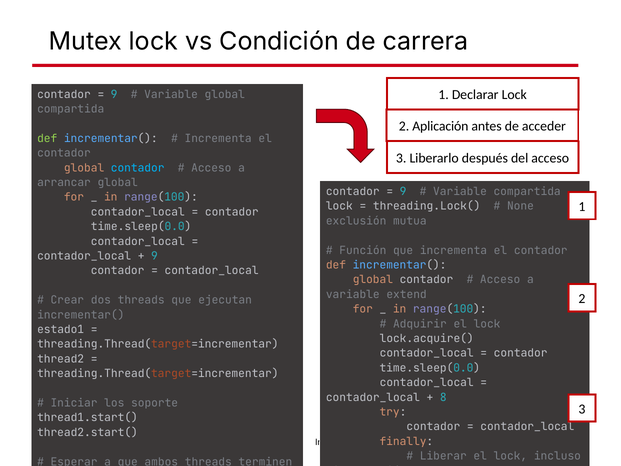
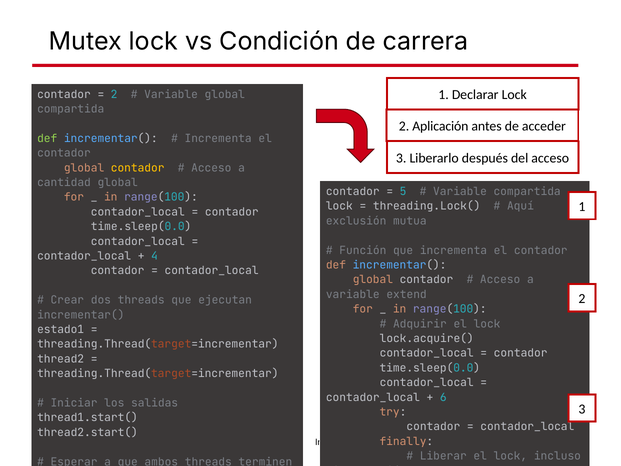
9 at (114, 94): 9 -> 2
contador at (138, 168) colour: light blue -> yellow
arrancar: arrancar -> cantidad
9 at (403, 191): 9 -> 5
None: None -> Aquí
9 at (154, 256): 9 -> 4
8: 8 -> 6
soporte: soporte -> salidas
